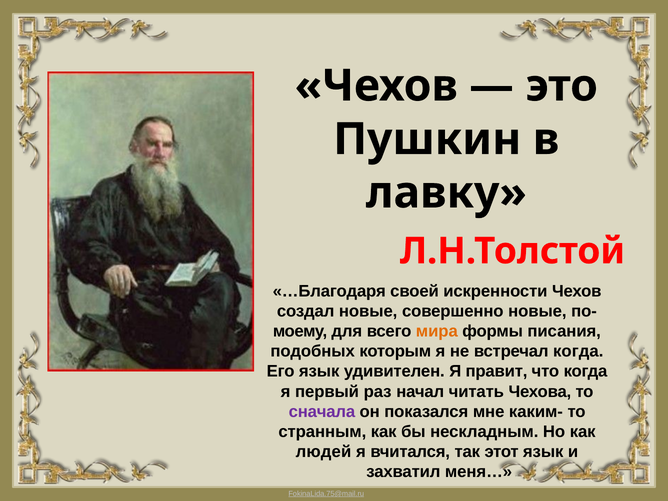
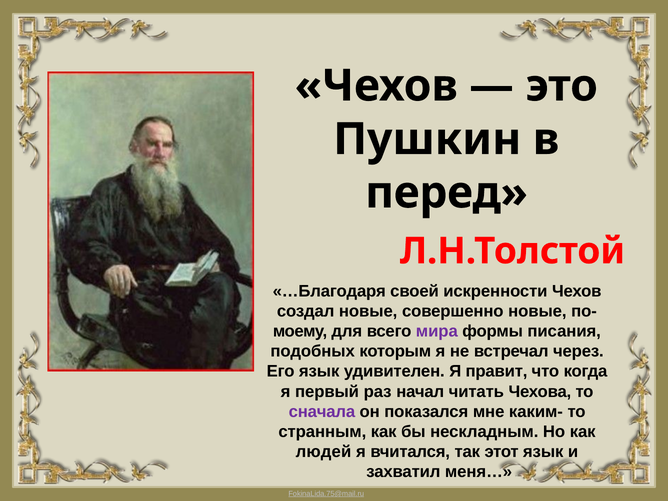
лавку: лавку -> перед
мира colour: orange -> purple
встречал когда: когда -> через
